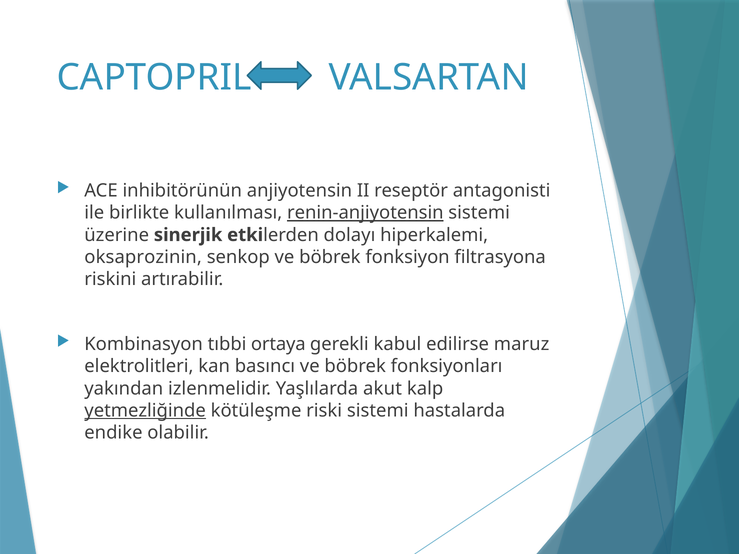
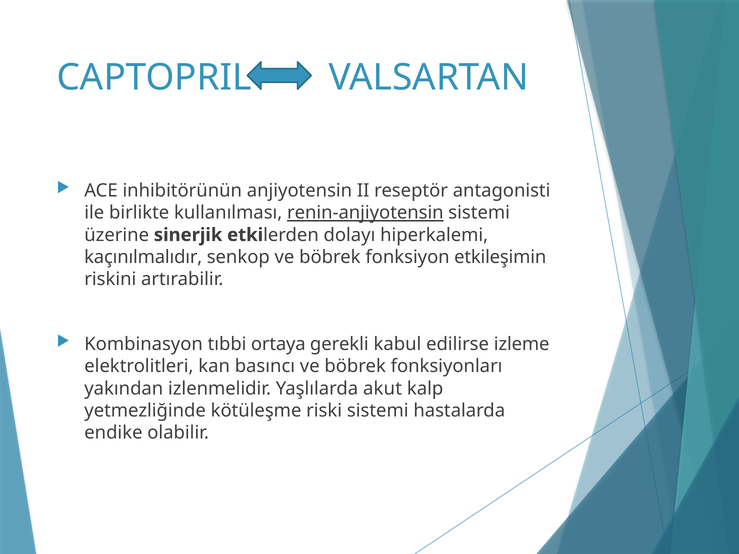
oksaprozinin: oksaprozinin -> kaçınılmalıdır
filtrasyona: filtrasyona -> etkileşimin
maruz: maruz -> izleme
yetmezliğinde underline: present -> none
